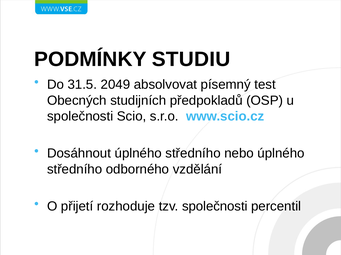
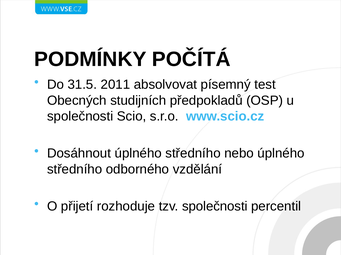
STUDIU: STUDIU -> POČÍTÁ
2049: 2049 -> 2011
